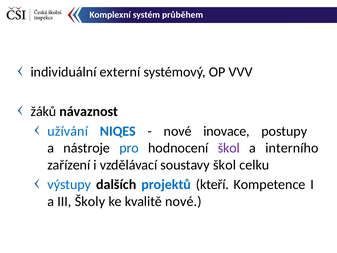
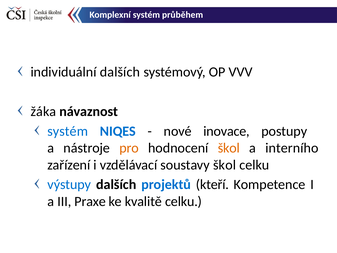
individuální externí: externí -> dalších
žáků: žáků -> žáka
užívání at (68, 131): užívání -> systém
pro colour: blue -> orange
škol at (229, 148) colour: purple -> orange
Školy: Školy -> Praxe
kvalitě nové: nové -> celku
